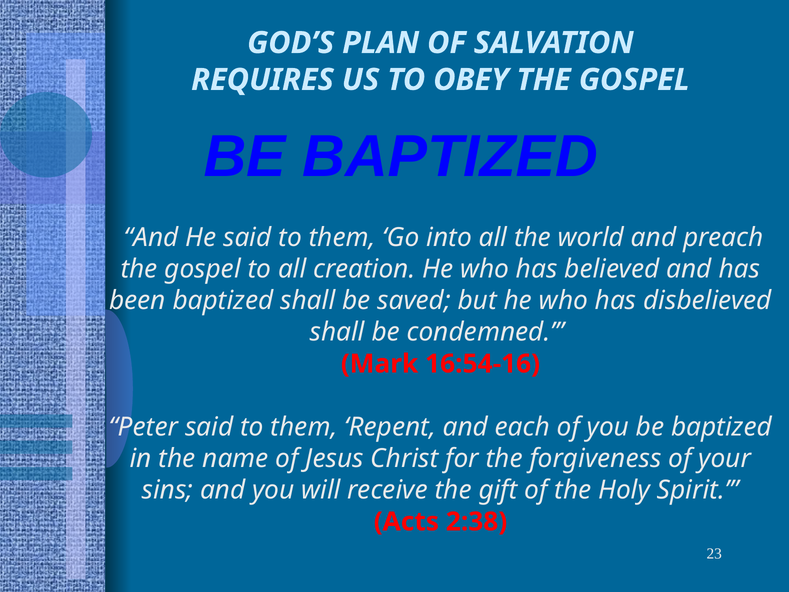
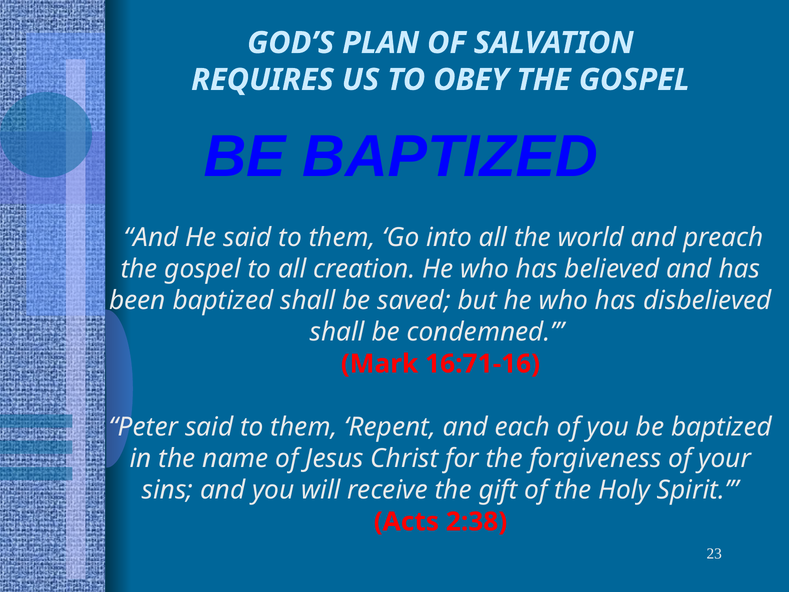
16:54-16: 16:54-16 -> 16:71-16
